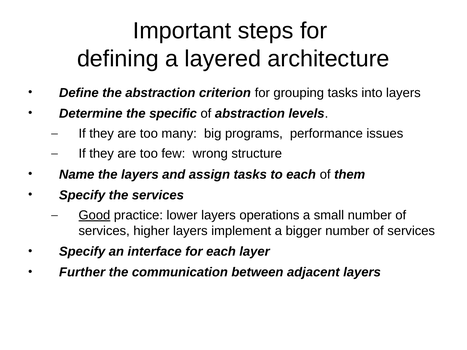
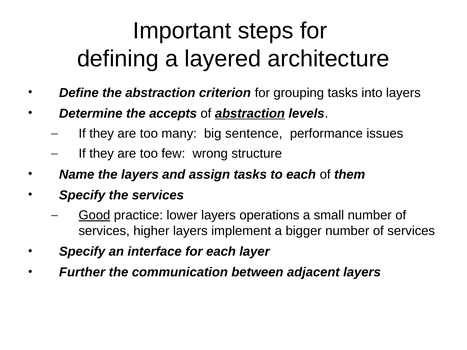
specific: specific -> accepts
abstraction at (250, 114) underline: none -> present
programs: programs -> sentence
